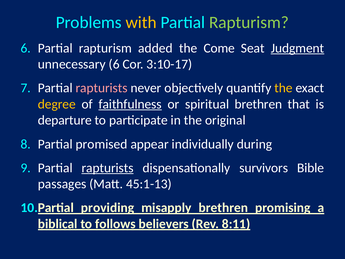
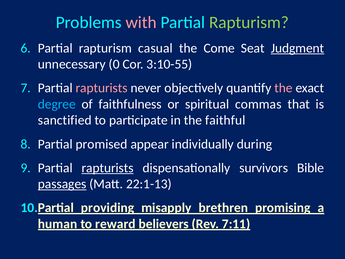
with colour: yellow -> pink
added: added -> casual
unnecessary 6: 6 -> 0
3:10-17: 3:10-17 -> 3:10-55
the at (283, 88) colour: yellow -> pink
degree colour: yellow -> light blue
faithfulness underline: present -> none
spiritual brethren: brethren -> commas
departure: departure -> sanctified
original: original -> faithful
passages underline: none -> present
45:1-13: 45:1-13 -> 22:1-13
biblical: biblical -> human
follows: follows -> reward
8:11: 8:11 -> 7:11
